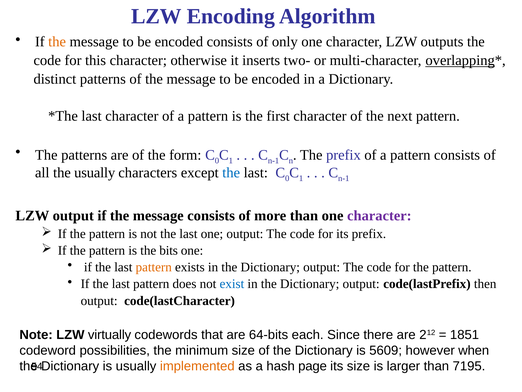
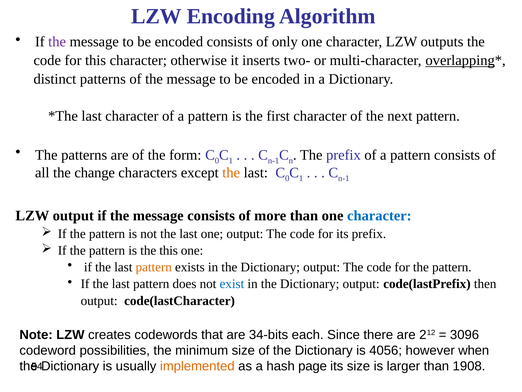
the at (57, 42) colour: orange -> purple
the usually: usually -> change
the at (231, 173) colour: blue -> orange
character at (379, 215) colour: purple -> blue
the bits: bits -> this
virtually: virtually -> creates
64-bits: 64-bits -> 34-bits
1851: 1851 -> 3096
5609: 5609 -> 4056
7195: 7195 -> 1908
